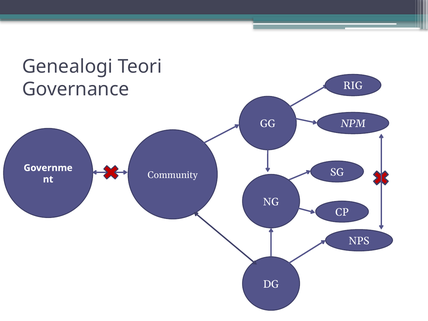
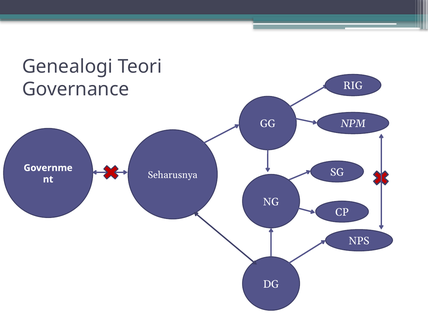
Community: Community -> Seharusnya
